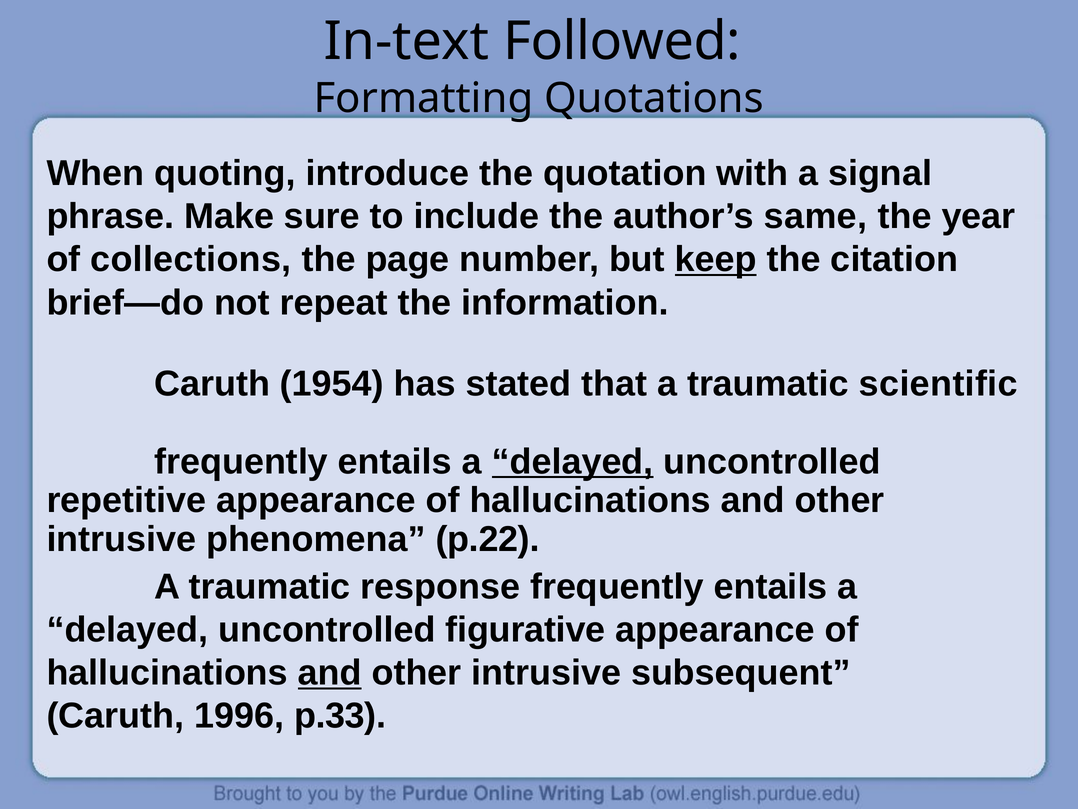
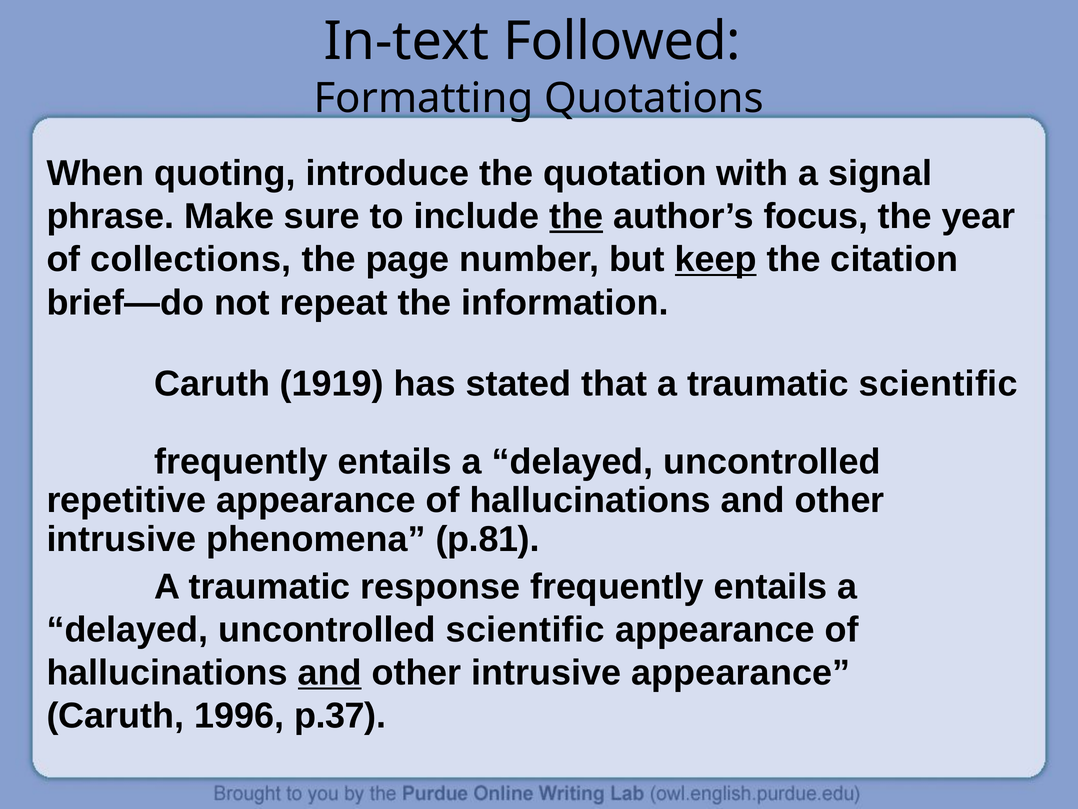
the at (576, 216) underline: none -> present
same: same -> focus
1954: 1954 -> 1919
delayed at (573, 461) underline: present -> none
p.22: p.22 -> p.81
uncontrolled figurative: figurative -> scientific
intrusive subsequent: subsequent -> appearance
p.33: p.33 -> p.37
